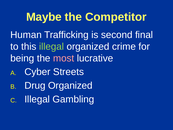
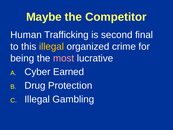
illegal at (51, 46) colour: light green -> yellow
Streets: Streets -> Earned
Drug Organized: Organized -> Protection
